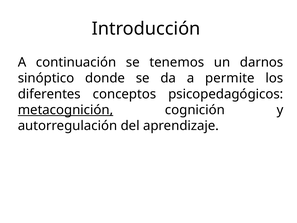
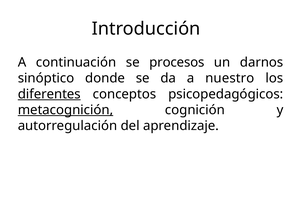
tenemos: tenemos -> procesos
permite: permite -> nuestro
diferentes underline: none -> present
